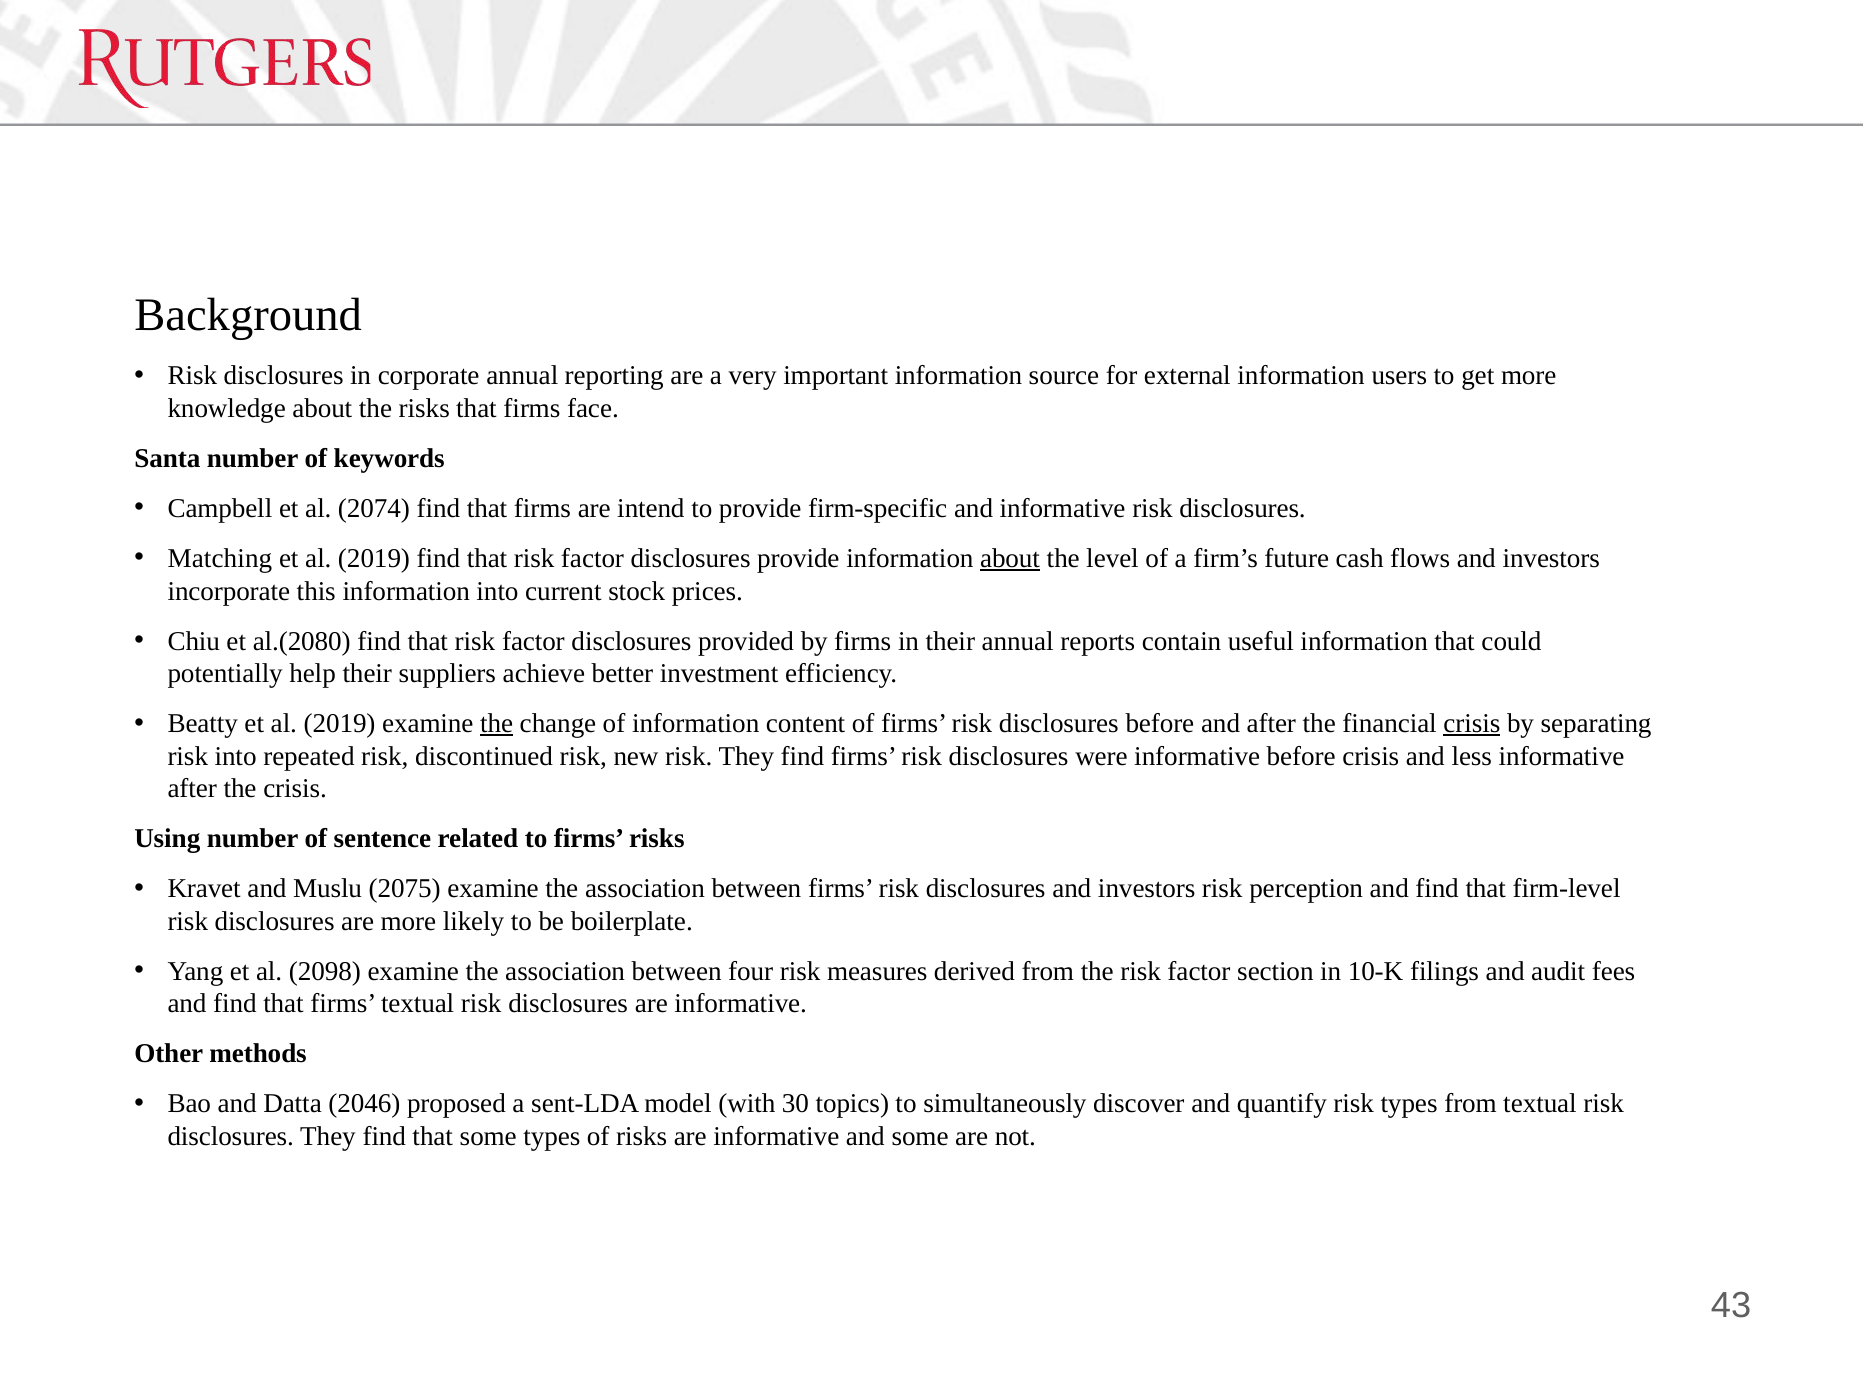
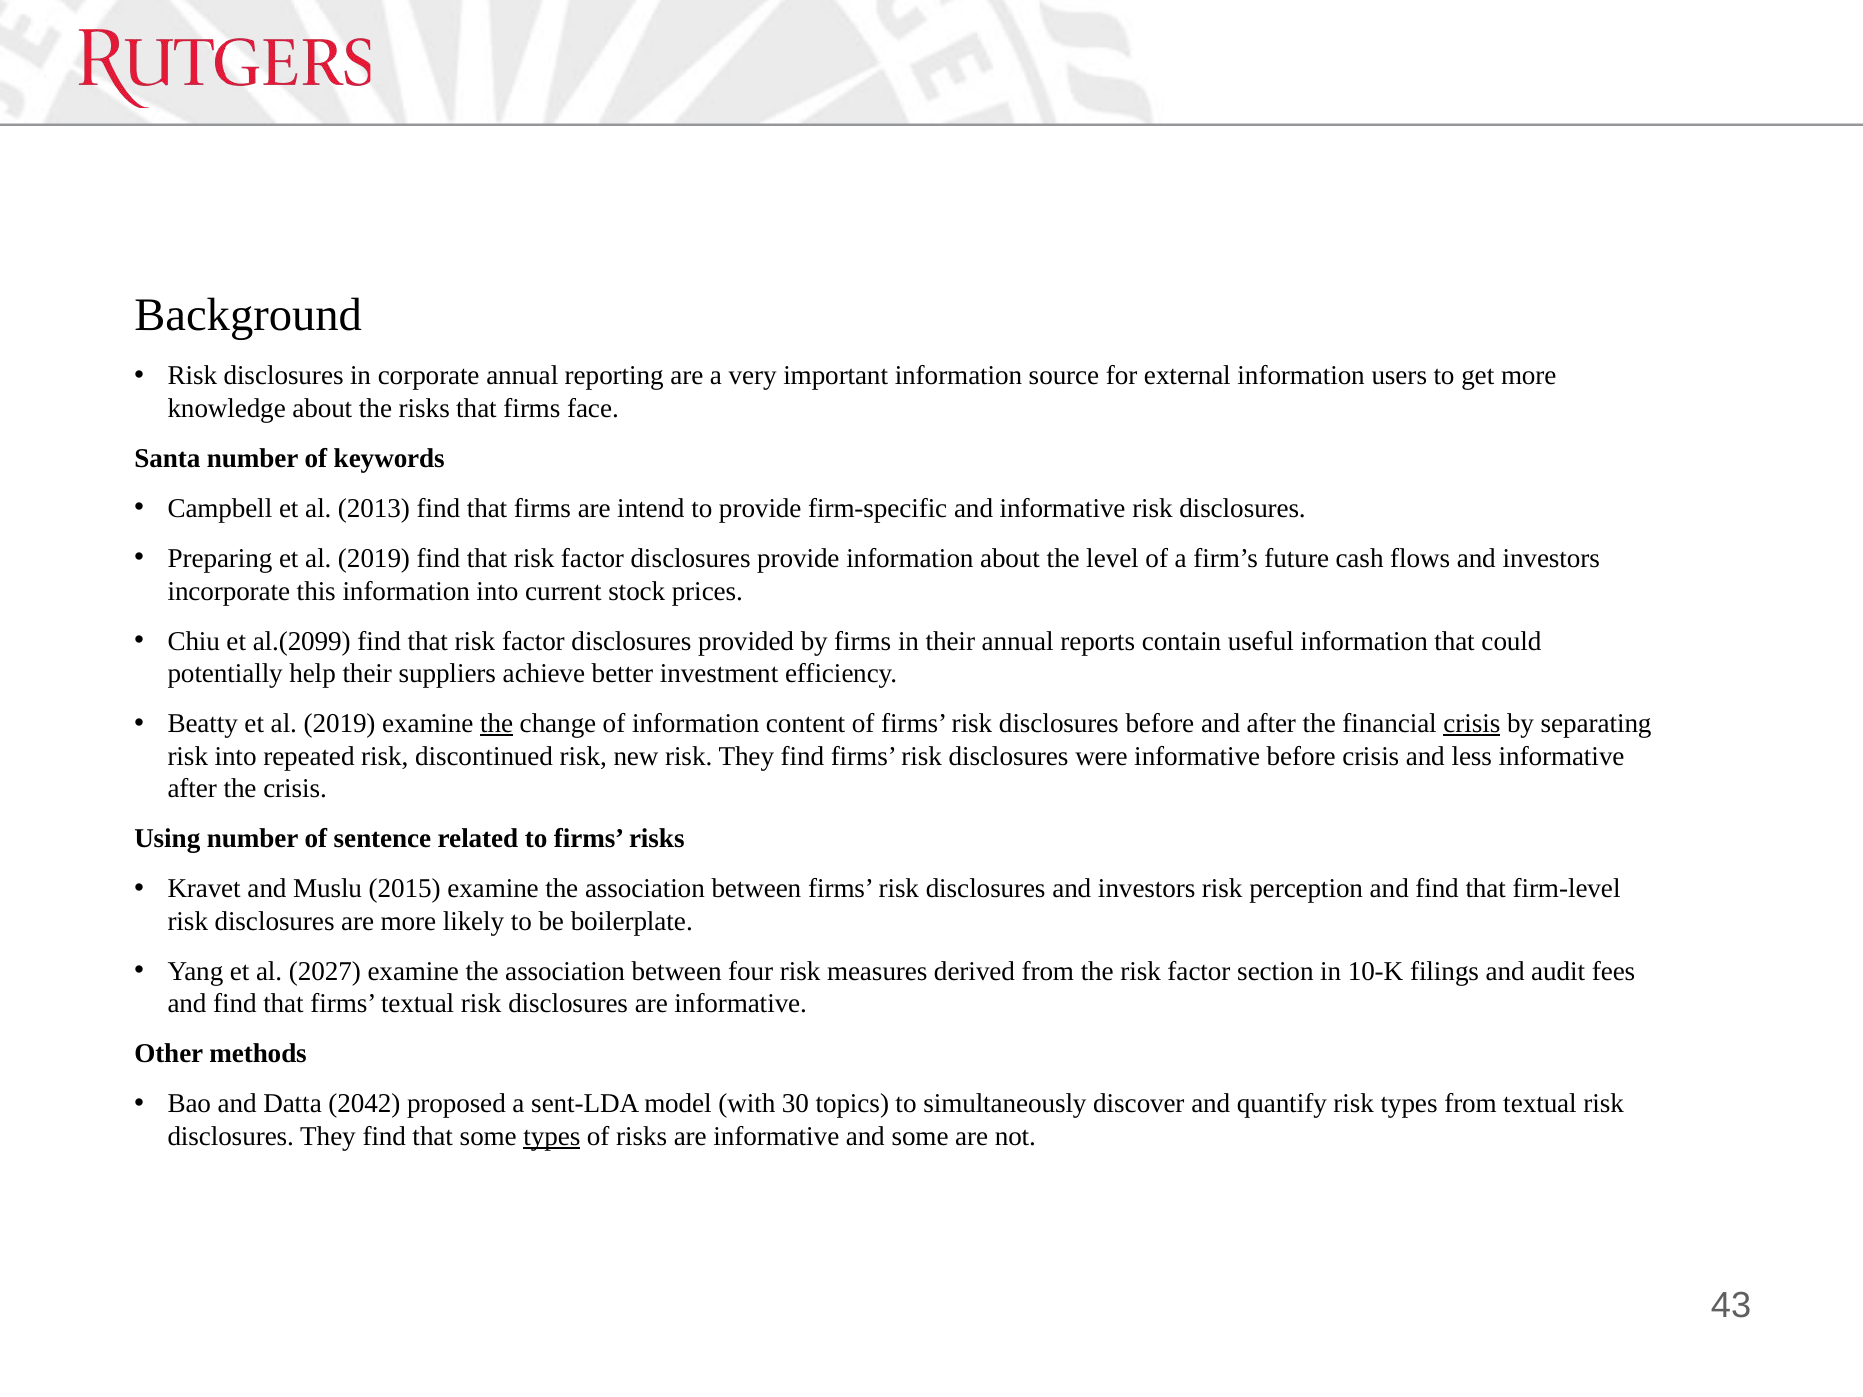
2074: 2074 -> 2013
Matching: Matching -> Preparing
about at (1010, 559) underline: present -> none
al.(2080: al.(2080 -> al.(2099
2075: 2075 -> 2015
2098: 2098 -> 2027
2046: 2046 -> 2042
types at (552, 1137) underline: none -> present
